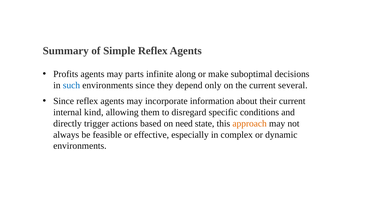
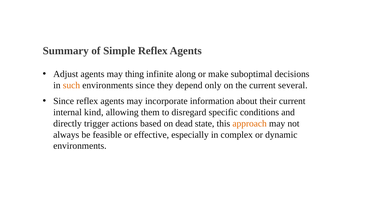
Profits: Profits -> Adjust
parts: parts -> thing
such colour: blue -> orange
need: need -> dead
